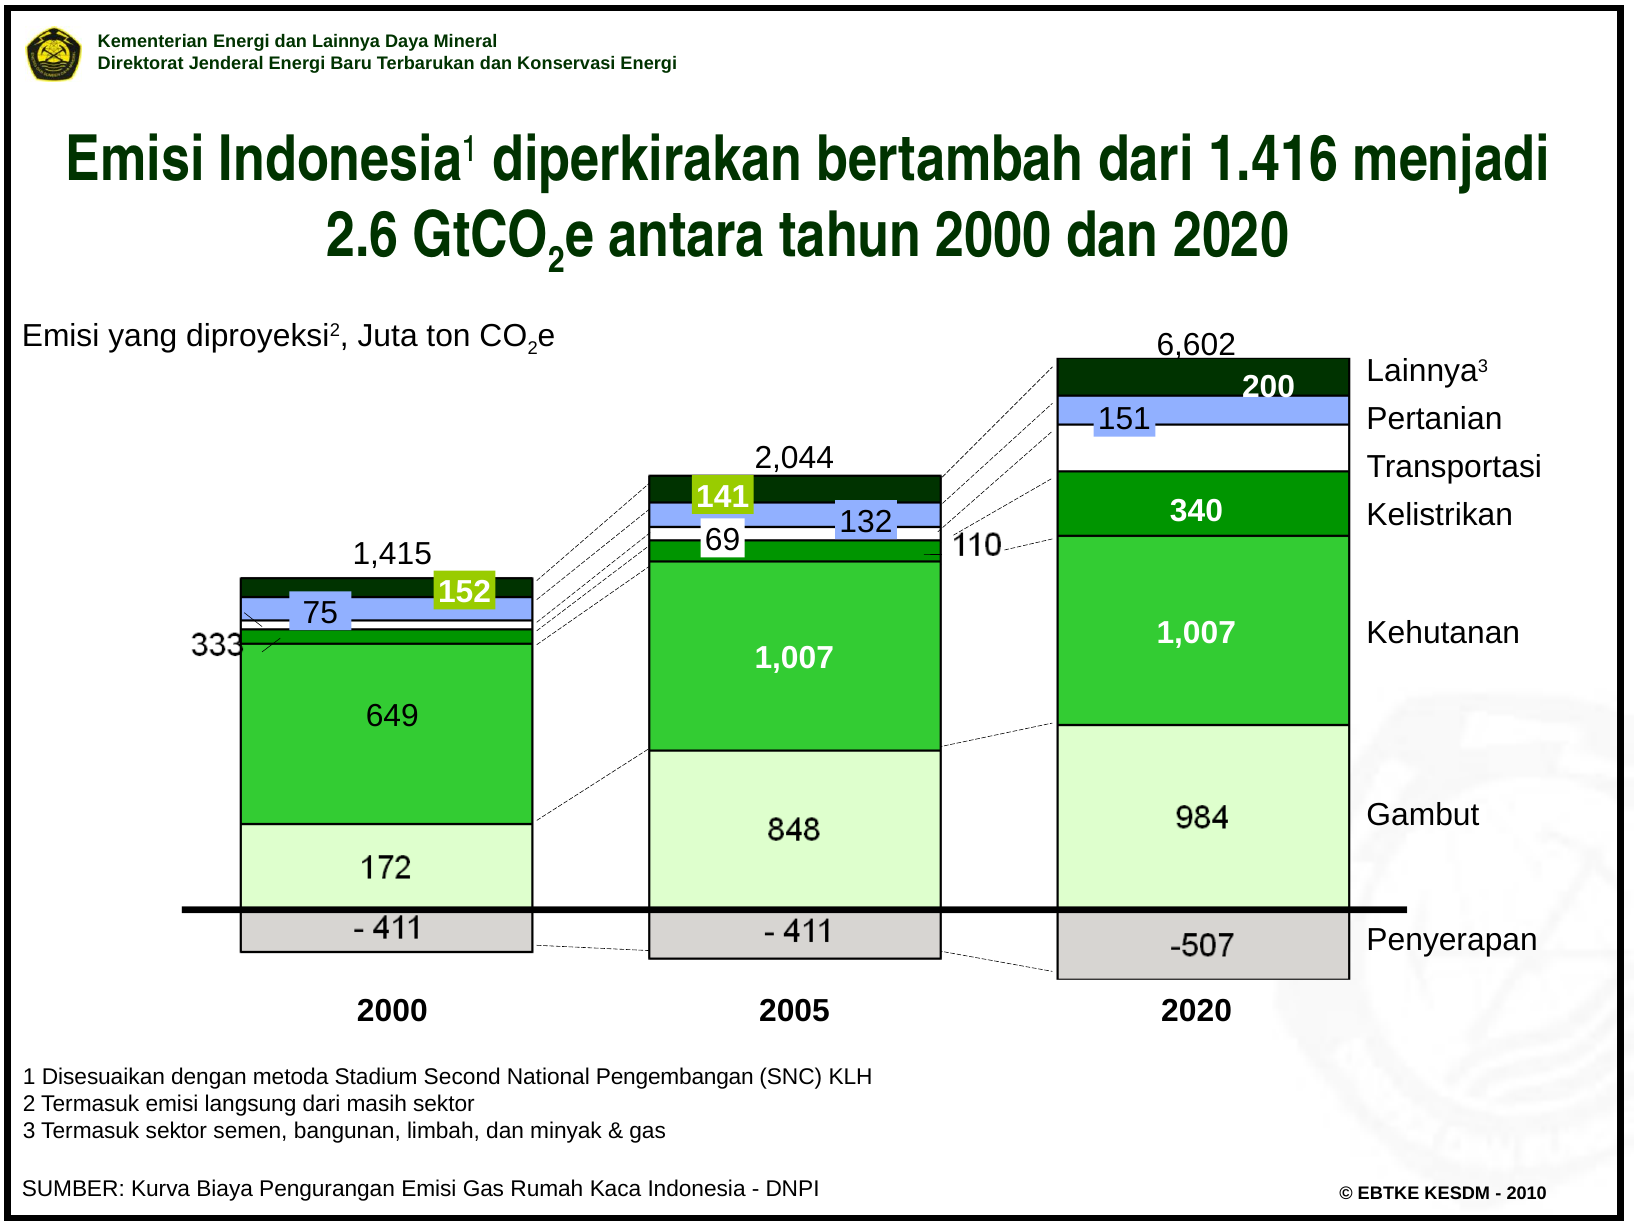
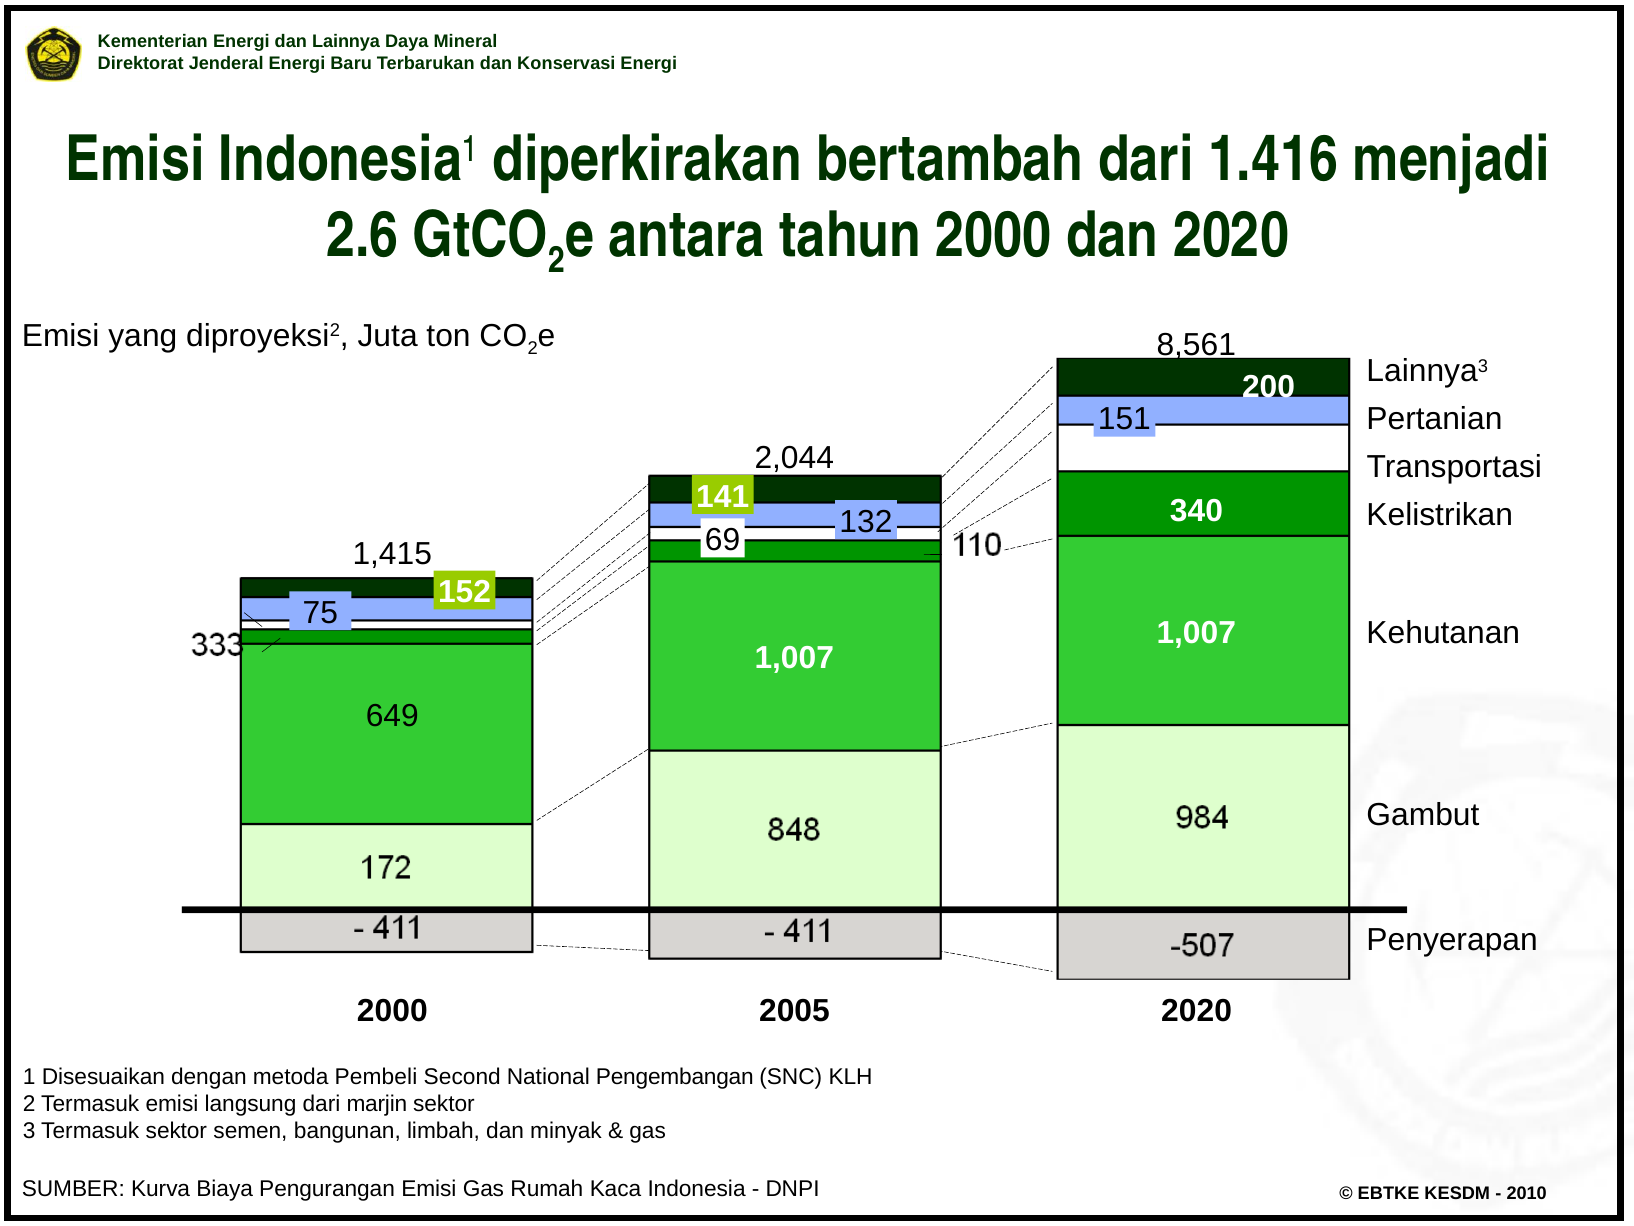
6,602: 6,602 -> 8,561
Stadium: Stadium -> Pembeli
masih: masih -> marjin
